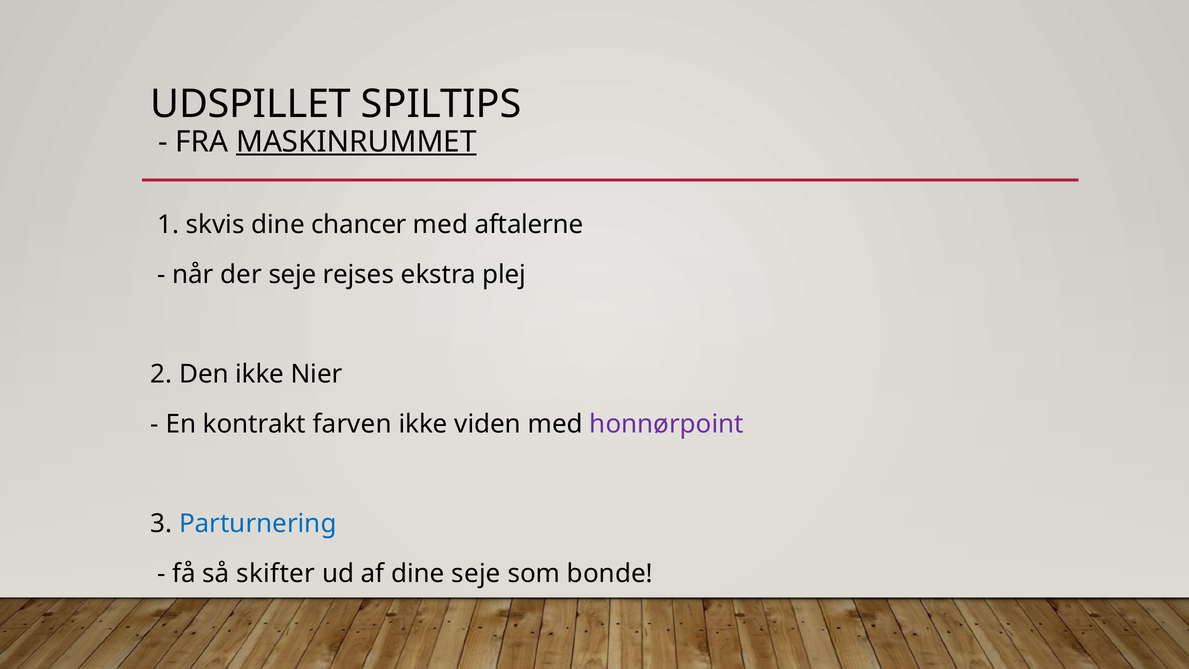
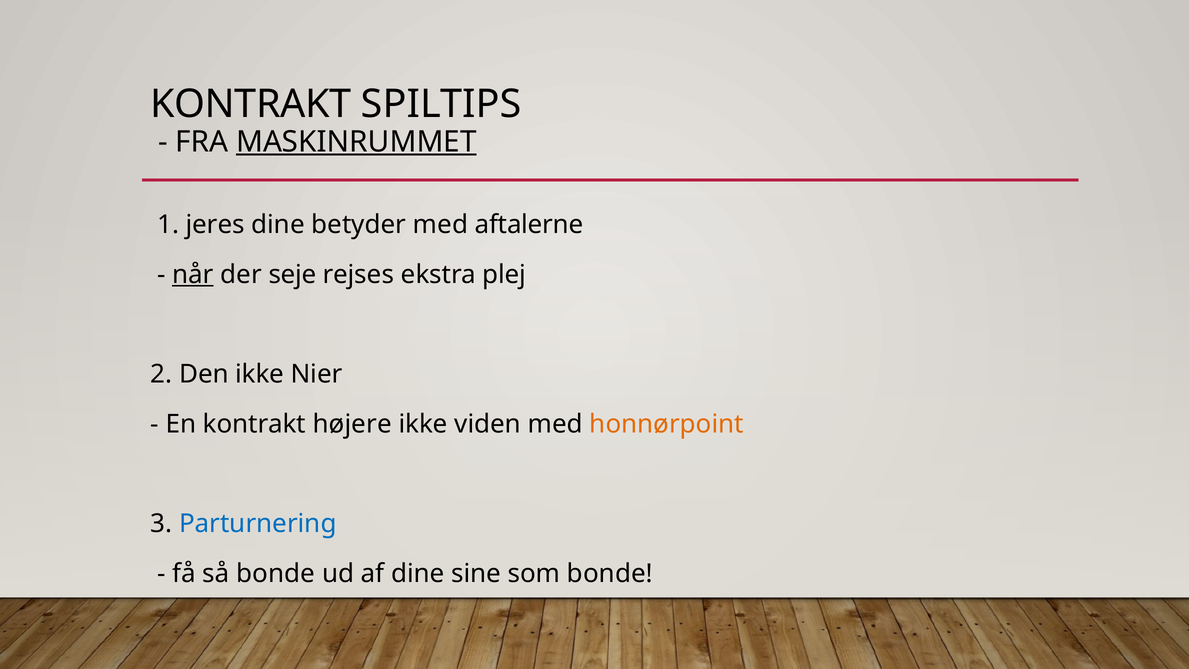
UDSPILLET at (251, 104): UDSPILLET -> KONTRAKT
skvis: skvis -> jeres
chancer: chancer -> betyder
når underline: none -> present
farven: farven -> højere
honnørpoint colour: purple -> orange
så skifter: skifter -> bonde
dine seje: seje -> sine
